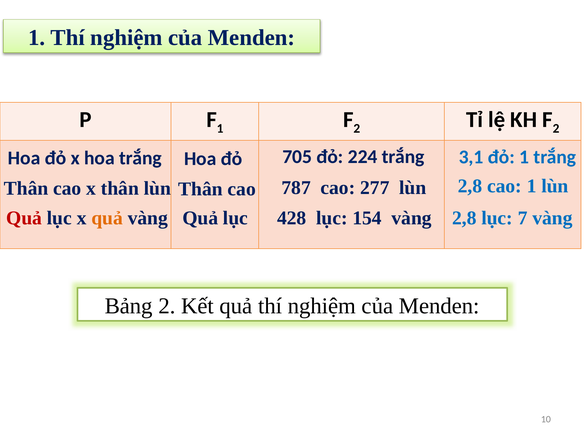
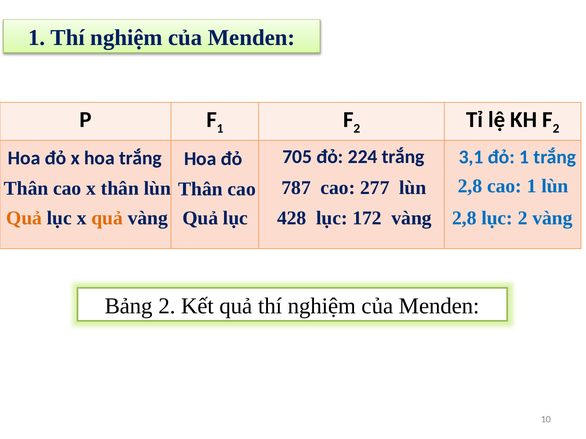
Quả at (24, 218) colour: red -> orange
154: 154 -> 172
lục 7: 7 -> 2
